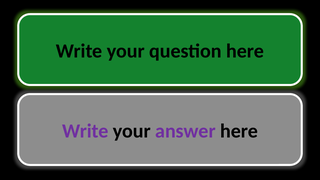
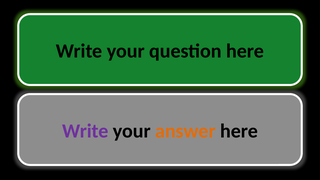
answer colour: purple -> orange
